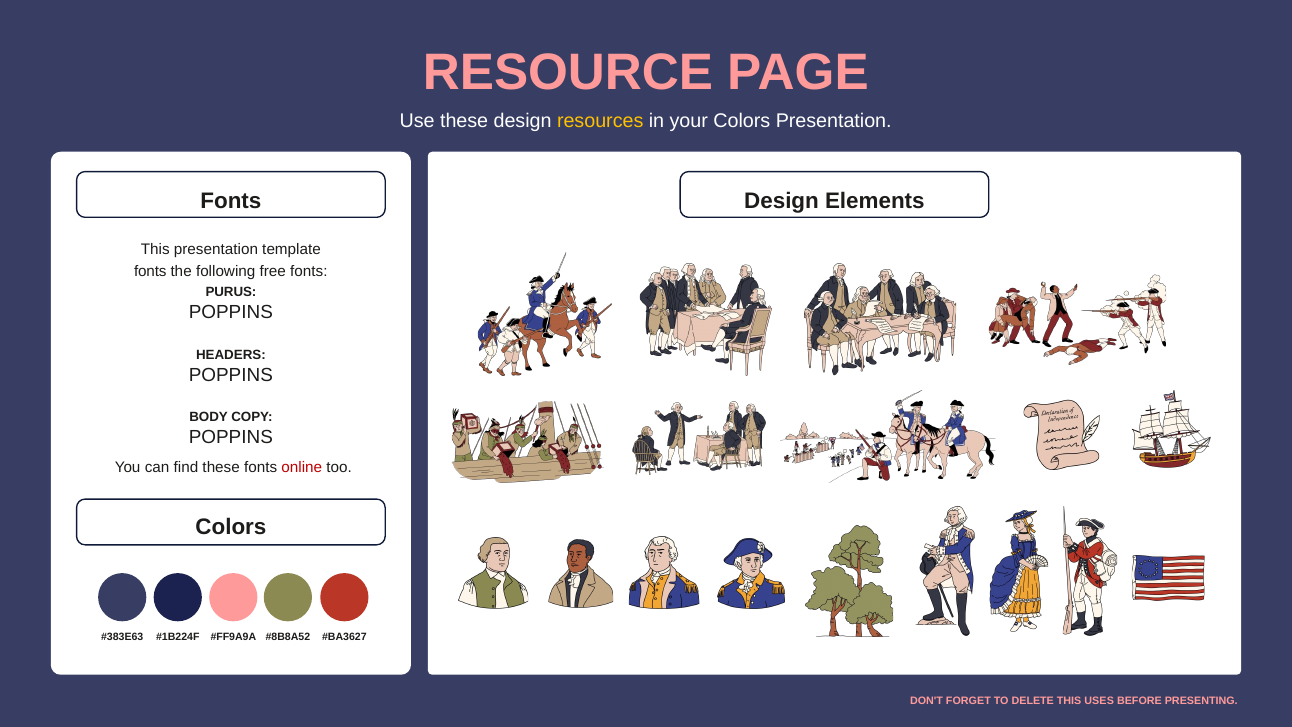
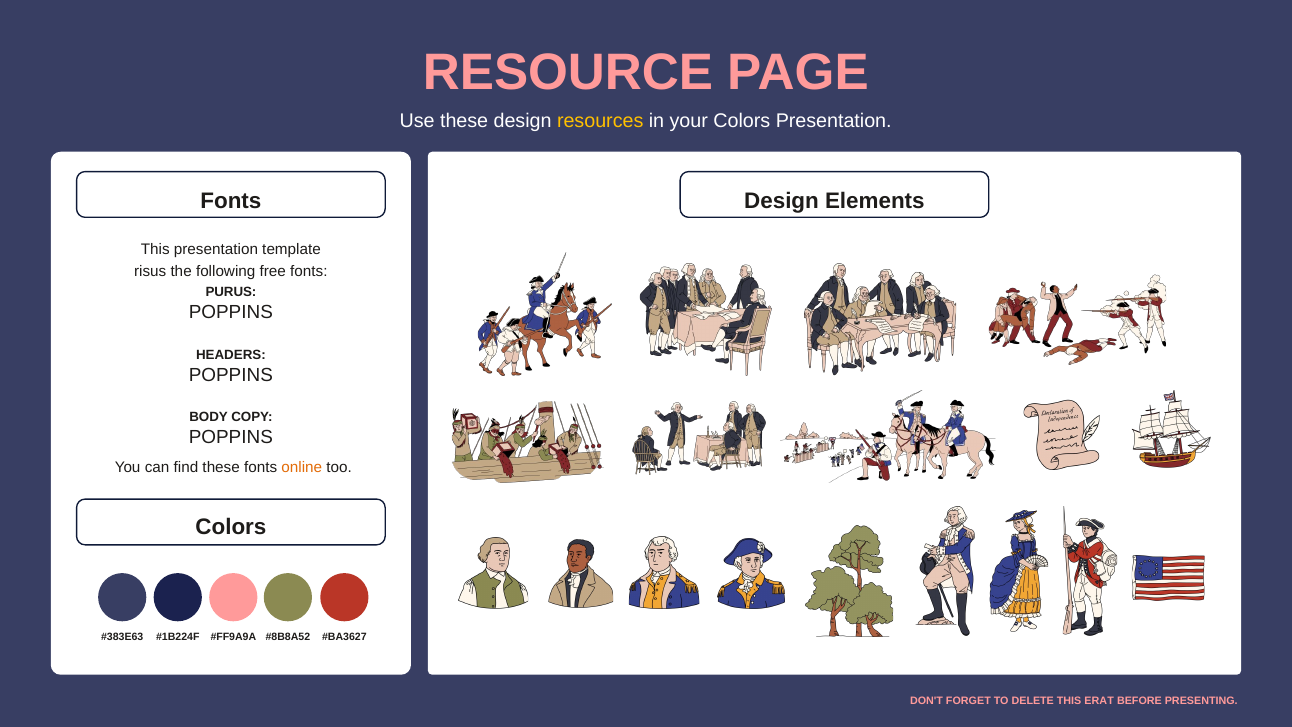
fonts at (150, 271): fonts -> risus
online colour: red -> orange
USES: USES -> ERAT
